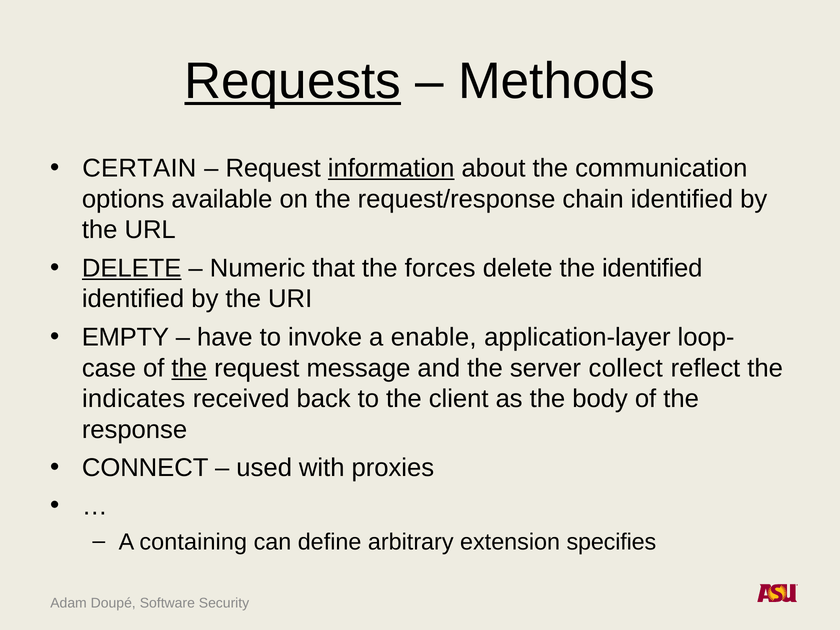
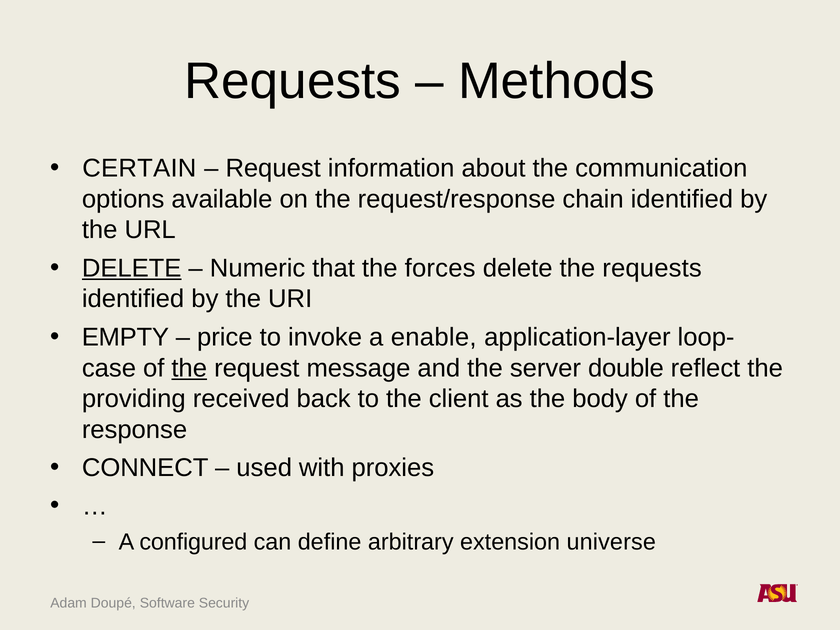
Requests at (293, 81) underline: present -> none
information underline: present -> none
the identified: identified -> requests
have: have -> price
collect: collect -> double
indicates: indicates -> providing
containing: containing -> configured
specifies: specifies -> universe
